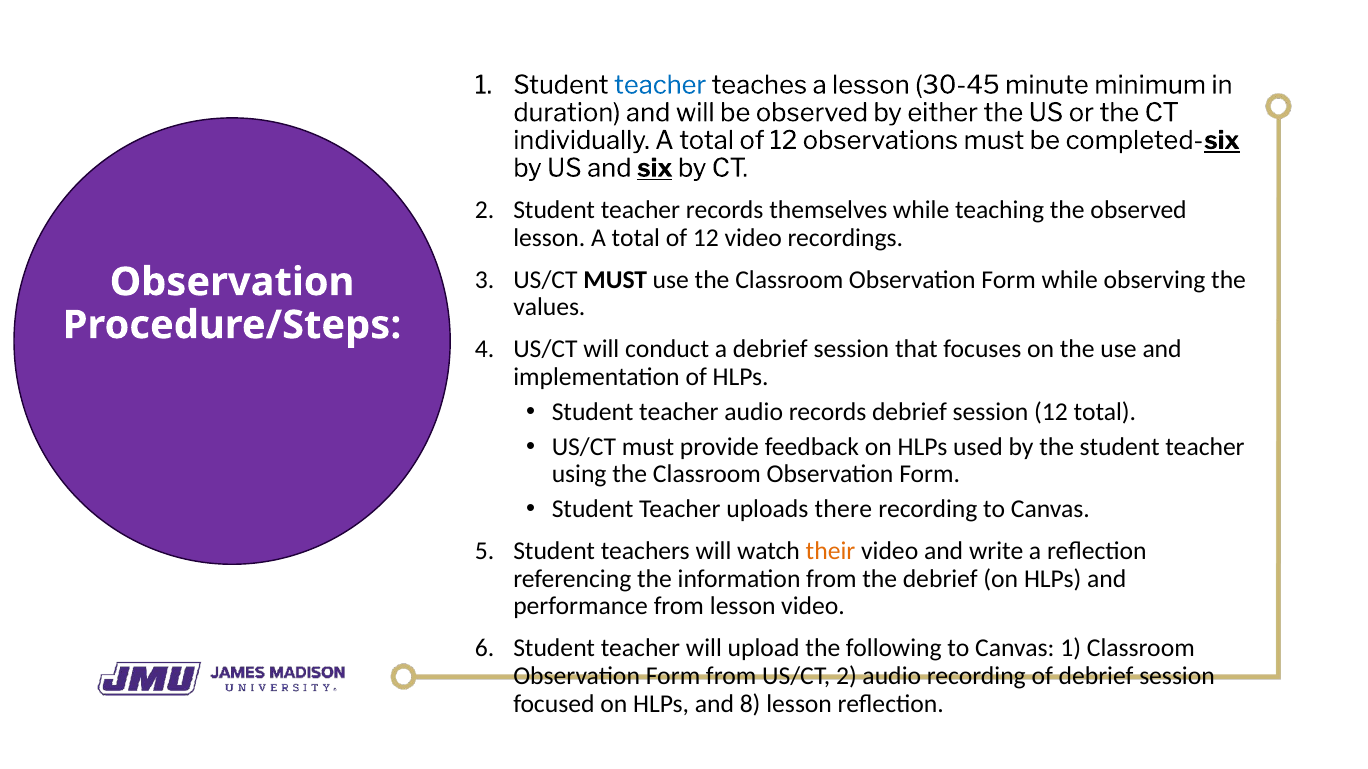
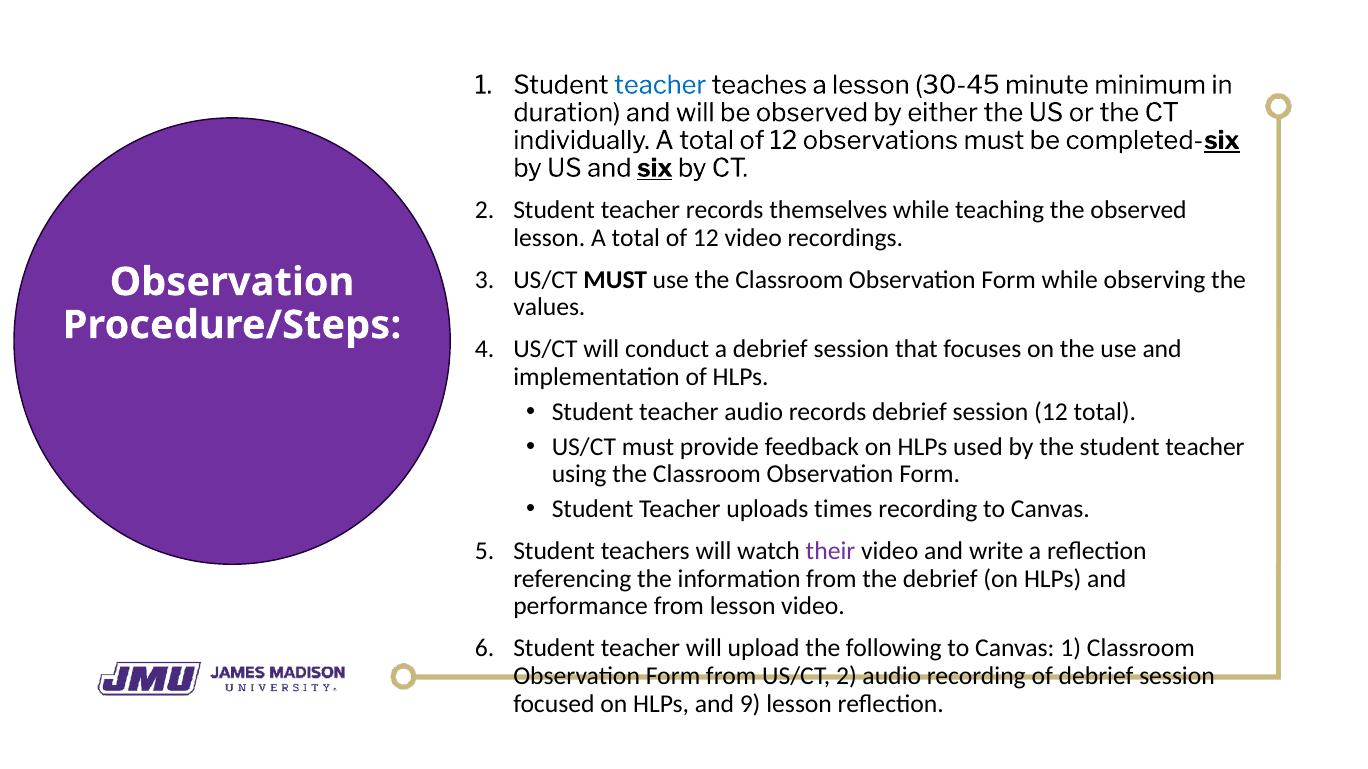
there: there -> times
their colour: orange -> purple
8: 8 -> 9
